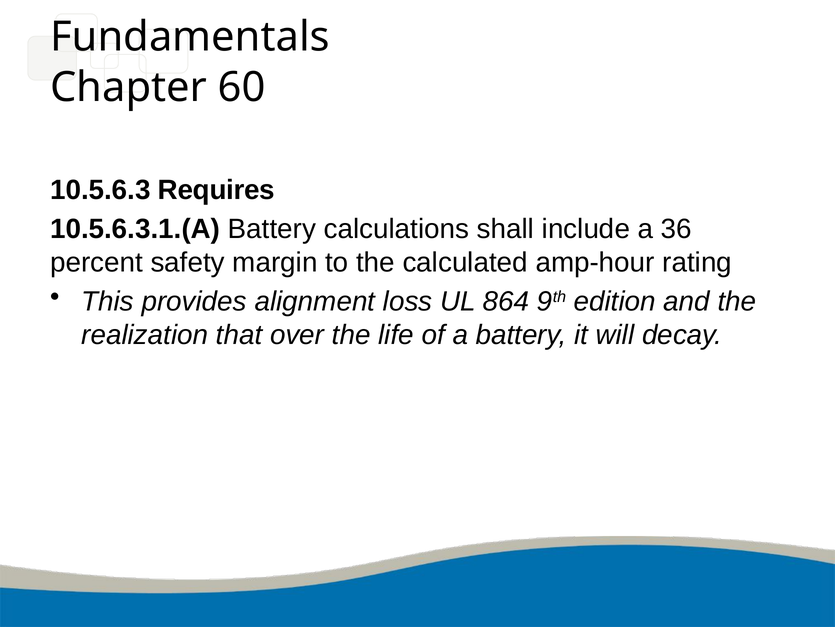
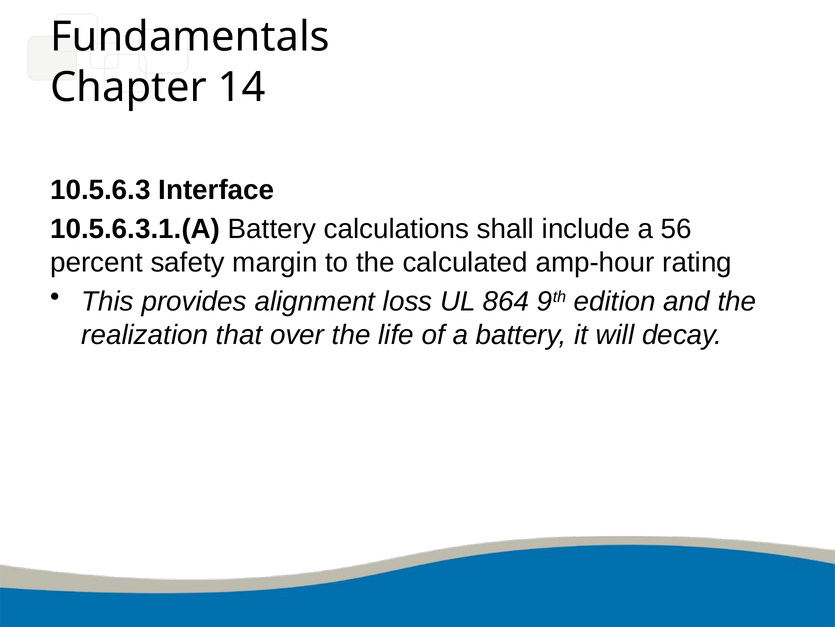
60: 60 -> 14
Requires: Requires -> Interface
36: 36 -> 56
